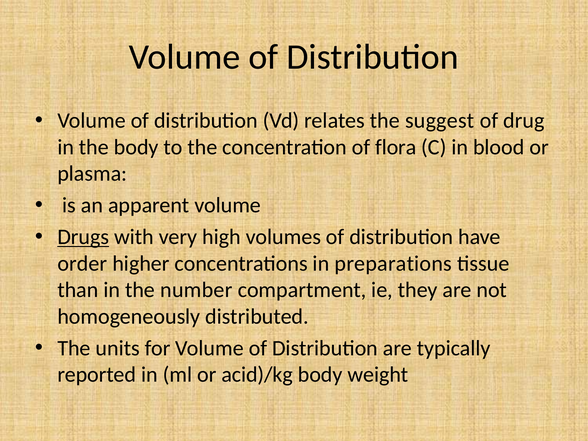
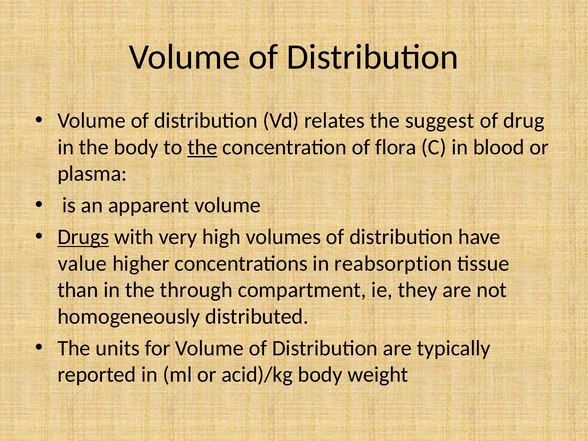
the at (202, 147) underline: none -> present
order: order -> value
preparations: preparations -> reabsorption
number: number -> through
